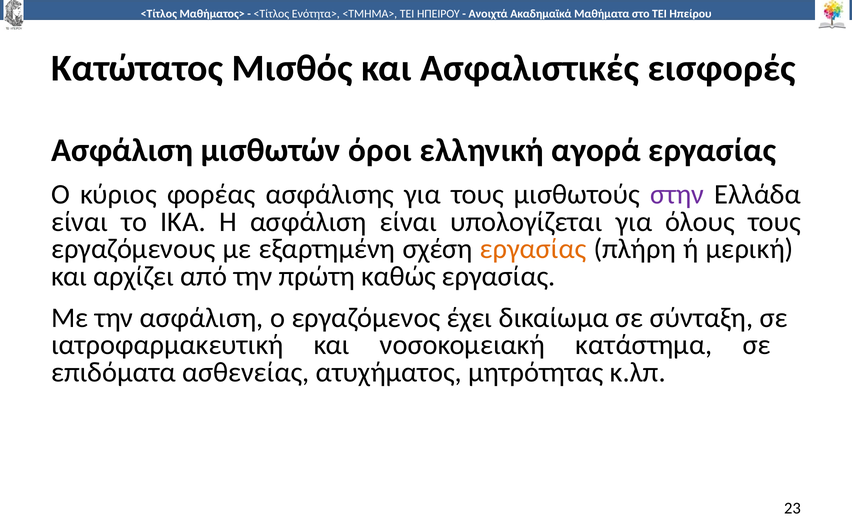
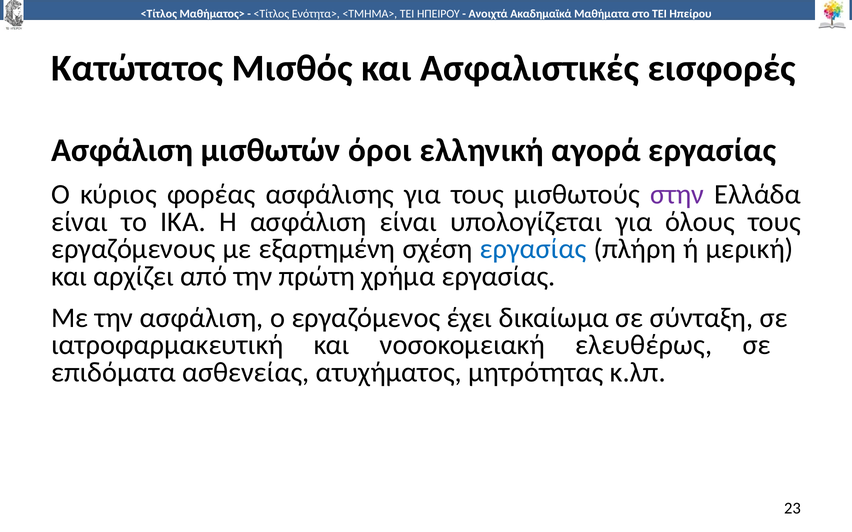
εργασίας at (533, 249) colour: orange -> blue
καθώς: καθώς -> χρήµα
κατάστηµα: κατάστηµα -> ελευθέρως
